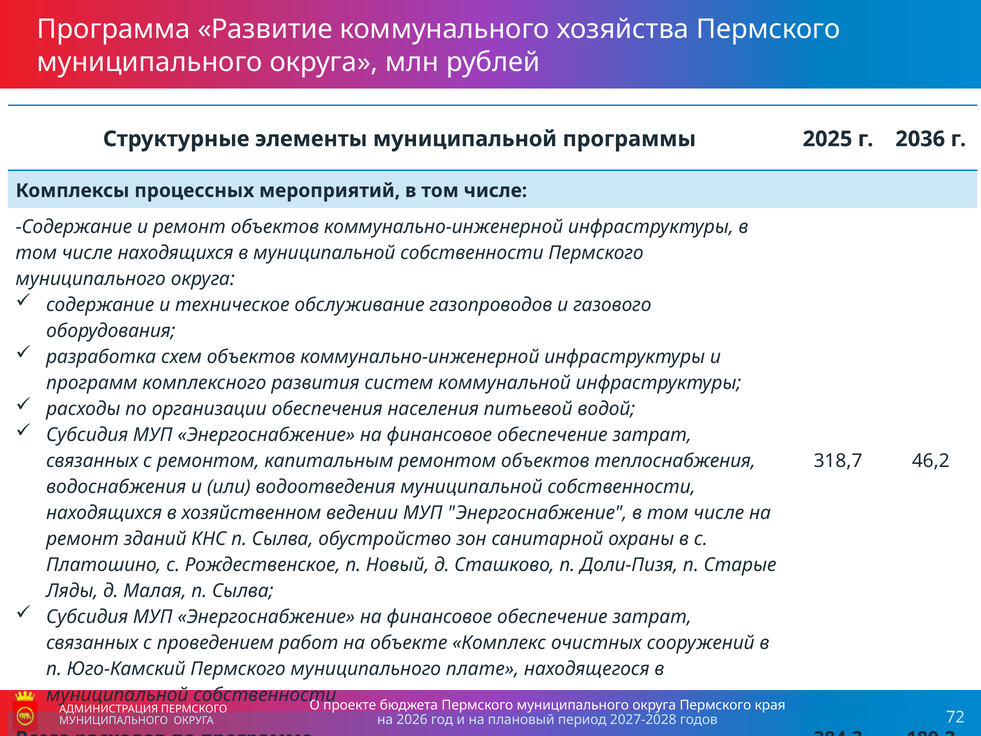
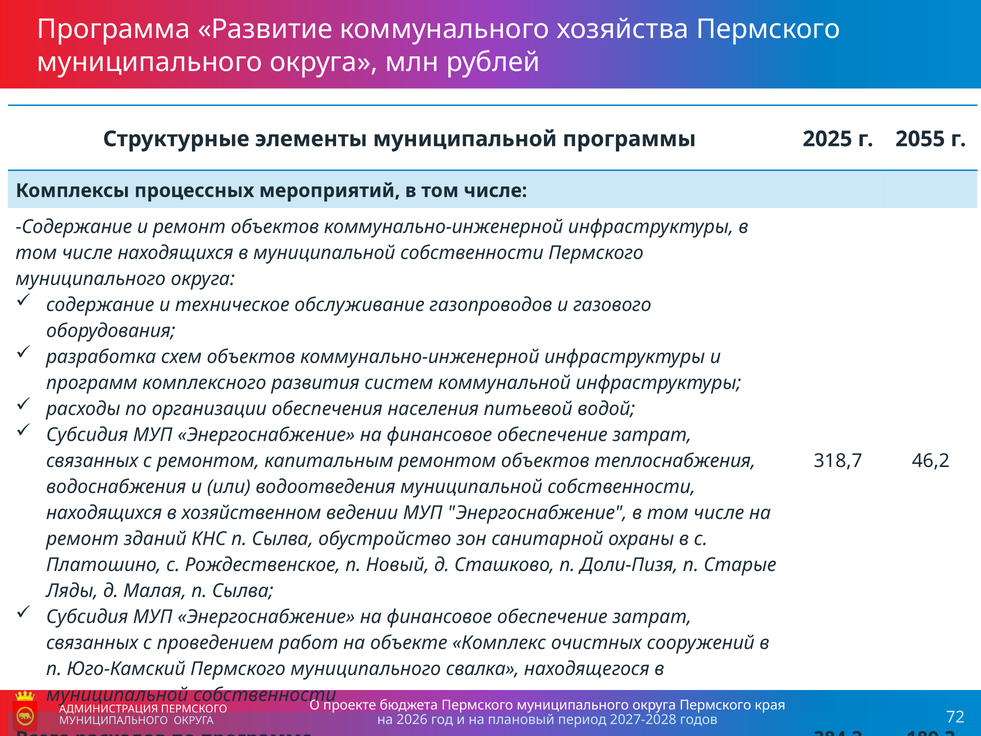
2036: 2036 -> 2055
плате: плате -> свалка
